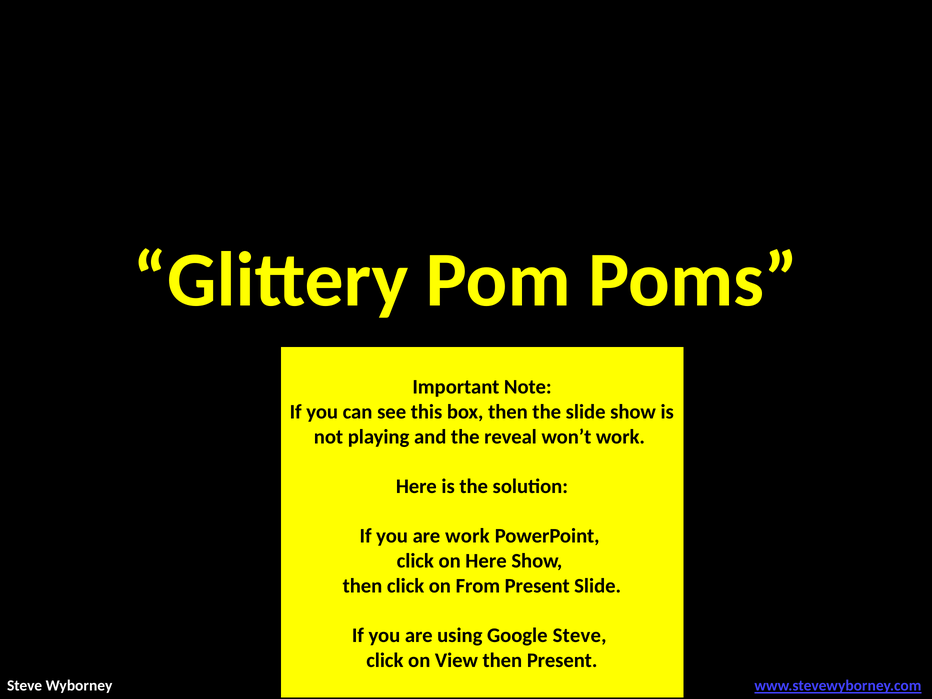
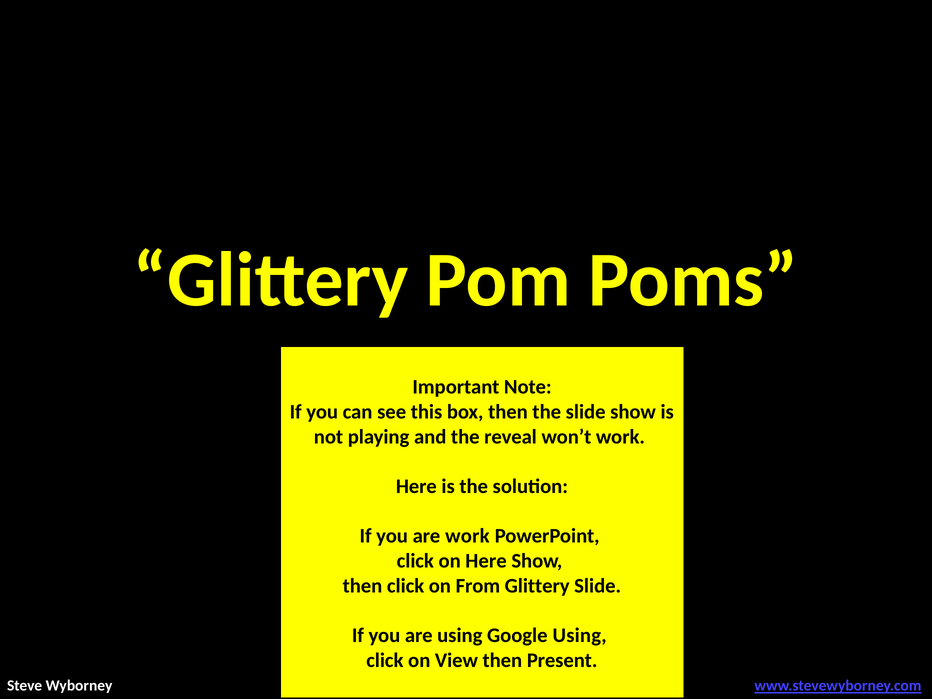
From Present: Present -> Glittery
Google Steve: Steve -> Using
